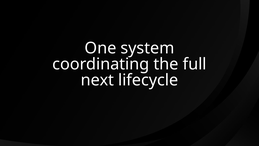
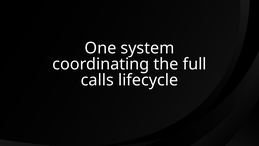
next: next -> calls
